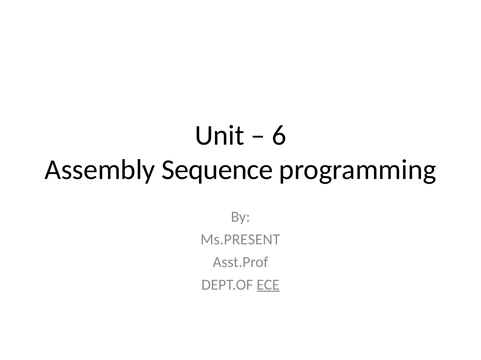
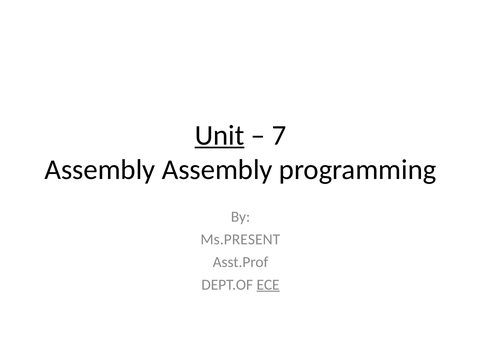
Unit underline: none -> present
6: 6 -> 7
Assembly Sequence: Sequence -> Assembly
